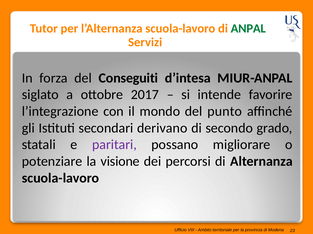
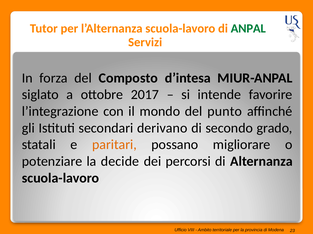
Conseguiti: Conseguiti -> Composto
paritari colour: purple -> orange
visione: visione -> decide
